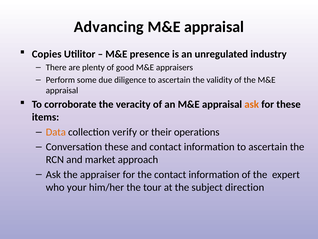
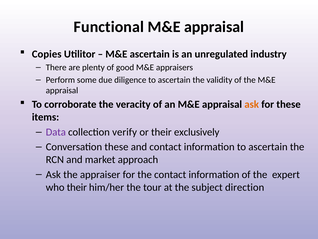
Advancing: Advancing -> Functional
M&E presence: presence -> ascertain
Data colour: orange -> purple
operations: operations -> exclusively
who your: your -> their
